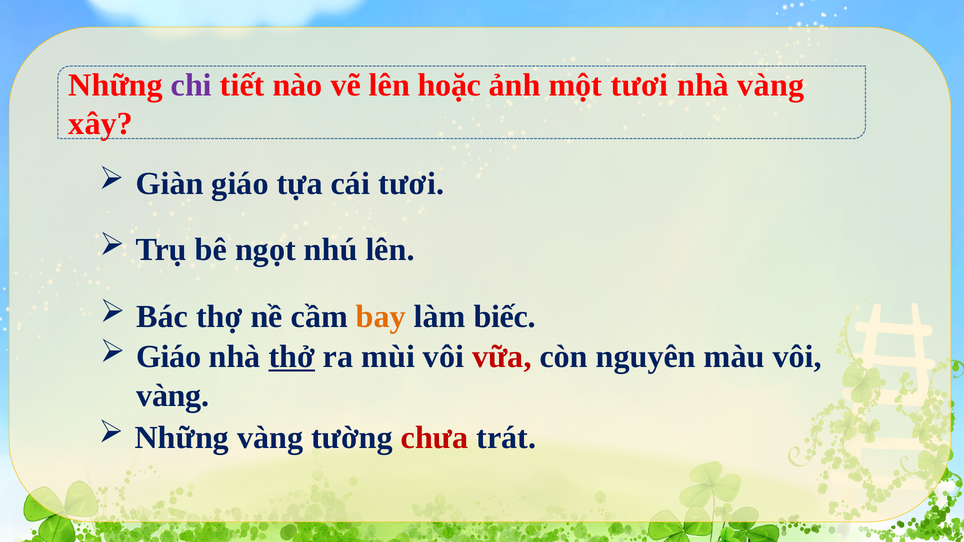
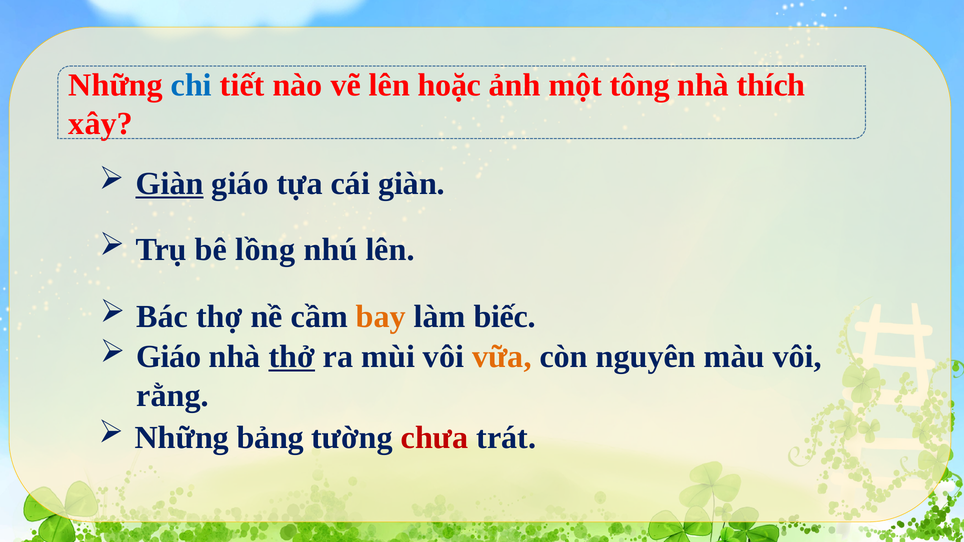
chi colour: purple -> blue
một tươi: tươi -> tông
nhà vàng: vàng -> thích
Giàn at (170, 184) underline: none -> present
cái tươi: tươi -> giàn
ngọt: ngọt -> lồng
vữa colour: red -> orange
vàng at (173, 396): vàng -> rằng
Những vàng: vàng -> bảng
